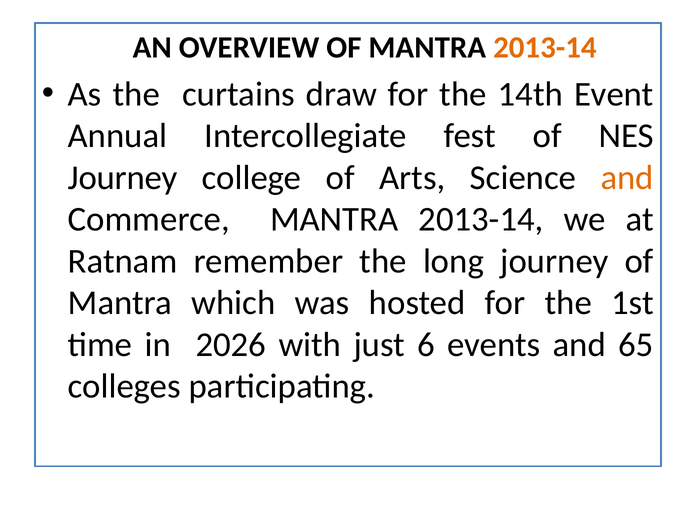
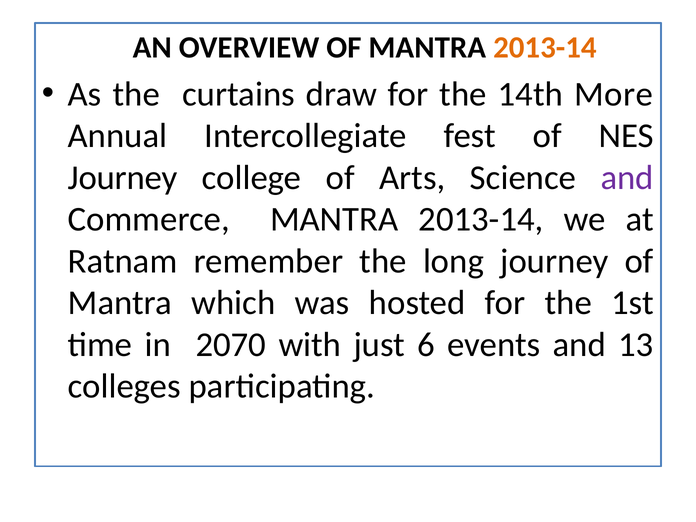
Event: Event -> More
and at (627, 178) colour: orange -> purple
2026: 2026 -> 2070
65: 65 -> 13
